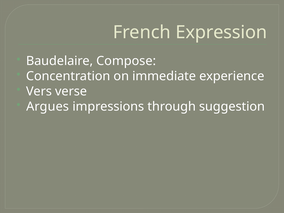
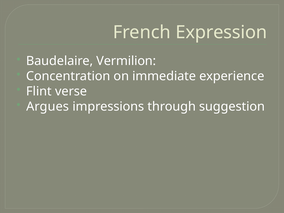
Compose: Compose -> Vermilion
Vers: Vers -> Flint
